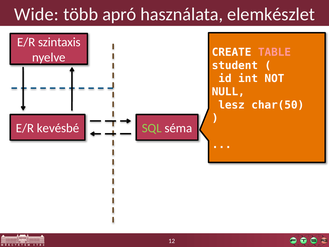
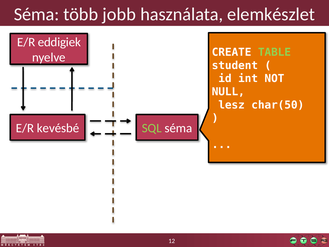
Wide at (36, 14): Wide -> Séma
apró: apró -> jobb
szintaxis: szintaxis -> eddigiek
TABLE colour: pink -> light green
